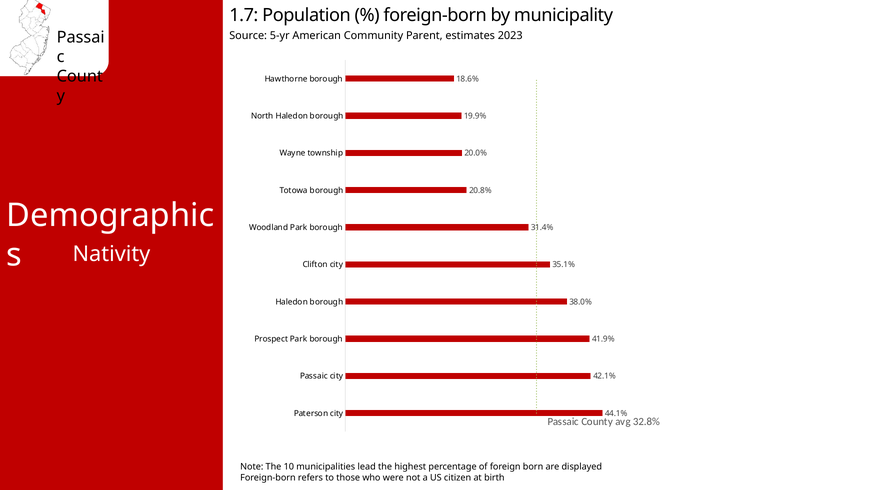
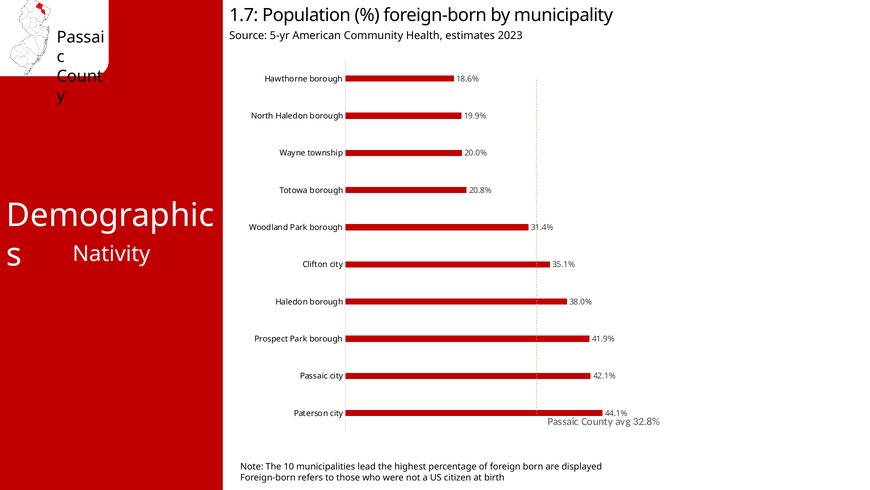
Parent: Parent -> Health
